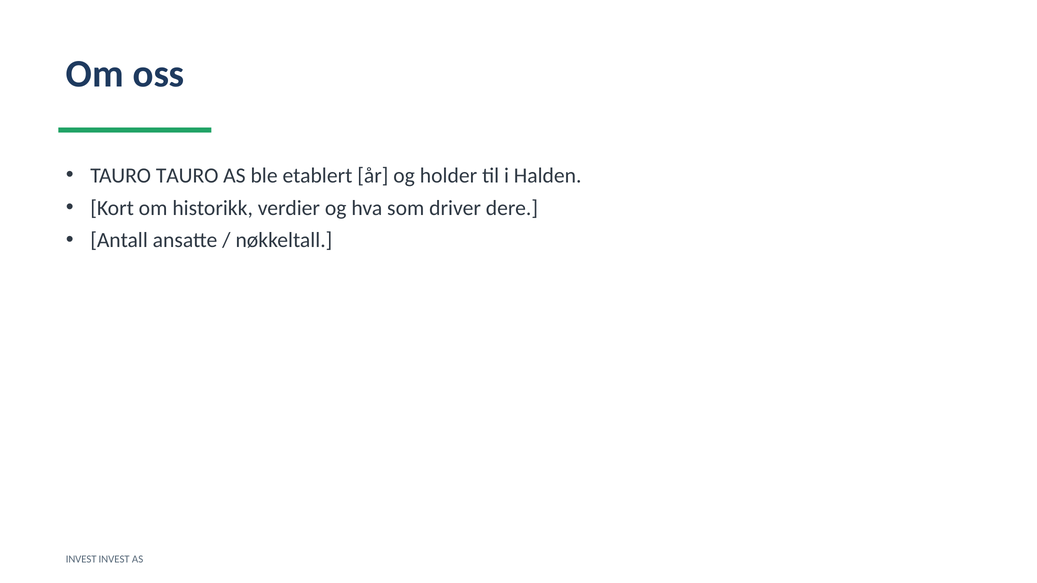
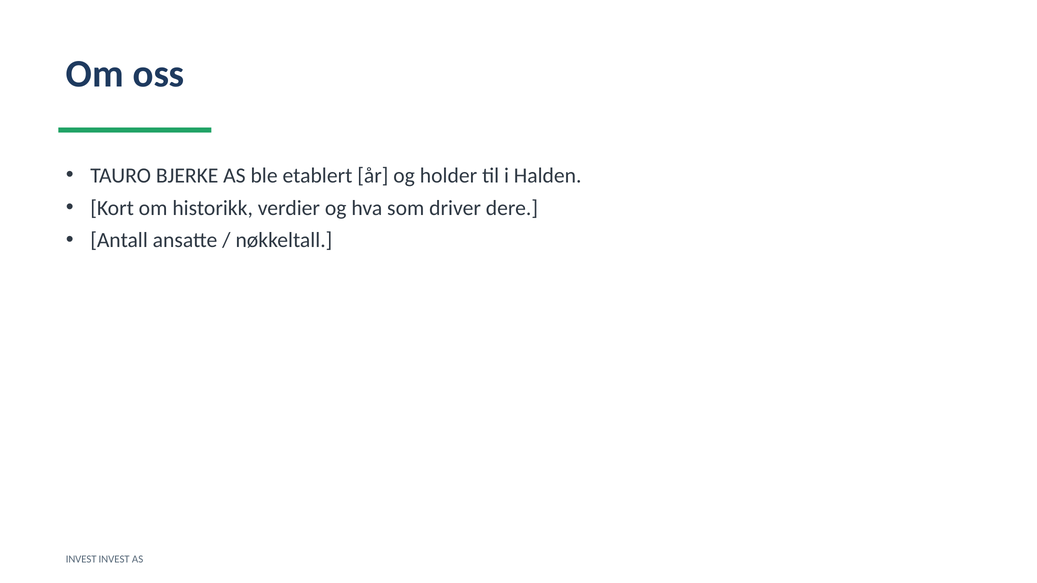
TAURO TAURO: TAURO -> BJERKE
